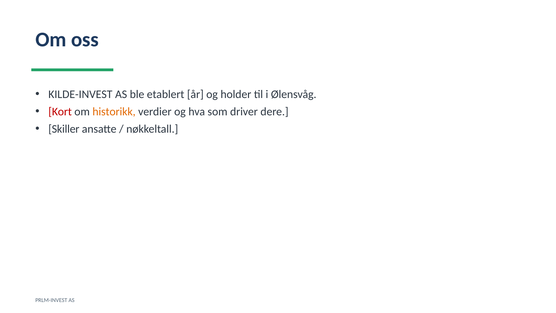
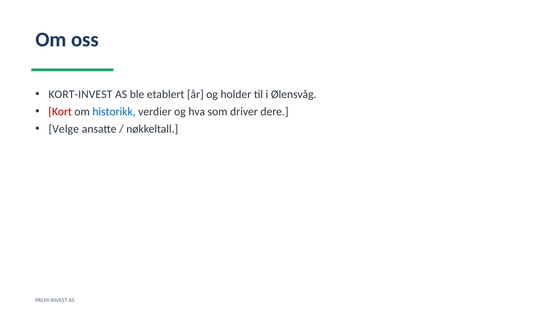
KILDE-INVEST: KILDE-INVEST -> KORT-INVEST
historikk colour: orange -> blue
Skiller: Skiller -> Velge
